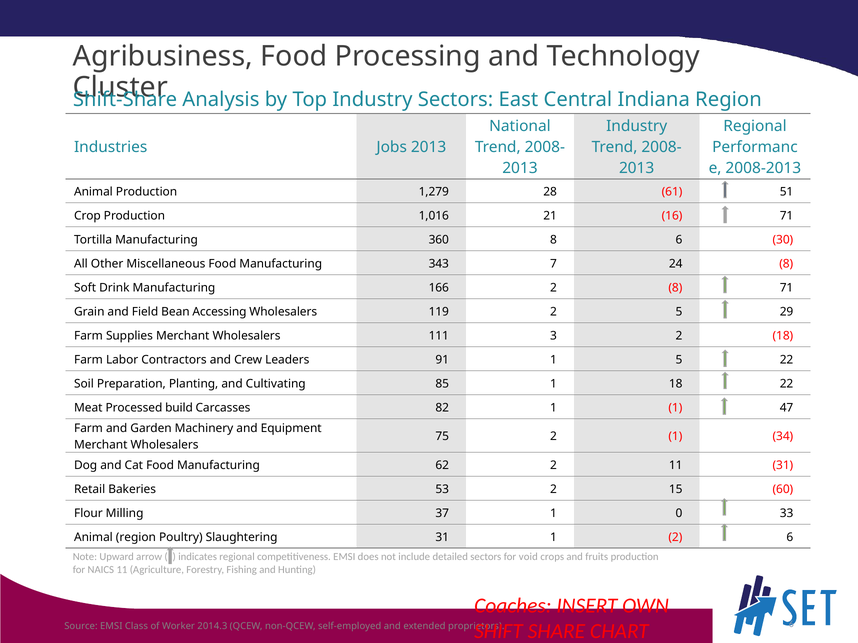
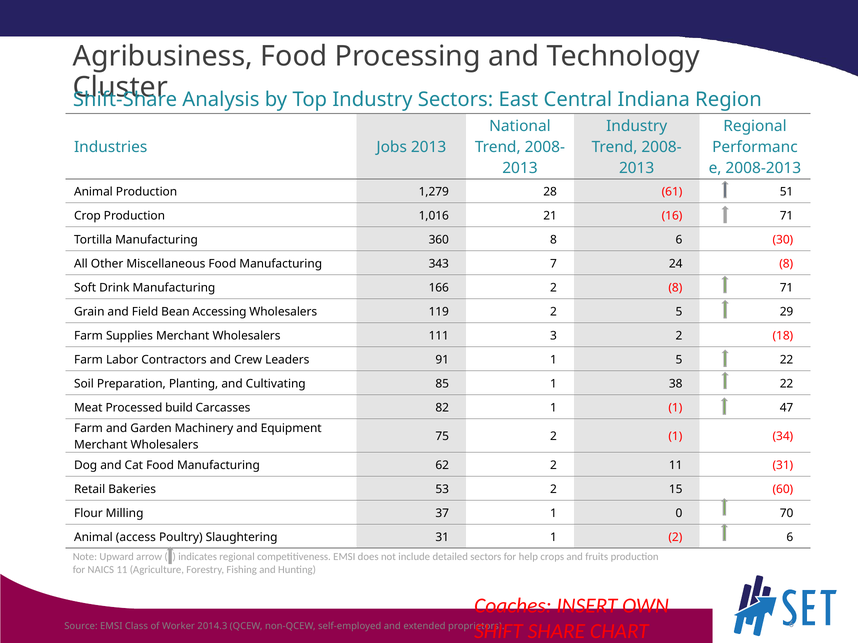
1 18: 18 -> 38
33: 33 -> 70
Animal region: region -> access
void: void -> help
